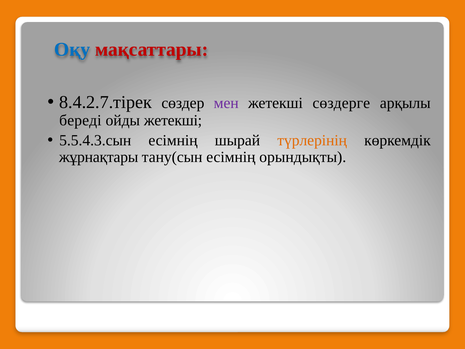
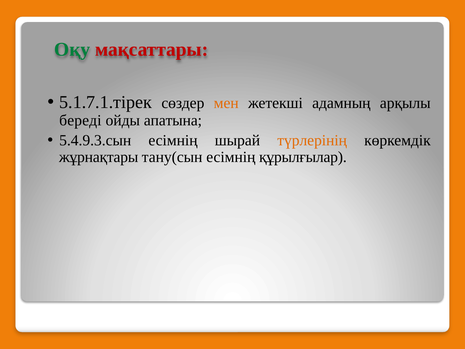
Оқу colour: blue -> green
8.4.2.7.тірек: 8.4.2.7.тірек -> 5.1.7.1.тірек
мен colour: purple -> orange
сөздерге: сөздерге -> адамның
ойды жетекші: жетекші -> апатына
5.5.4.3.сын: 5.5.4.3.сын -> 5.4.9.3.сын
орындықты: орындықты -> құрылғылар
